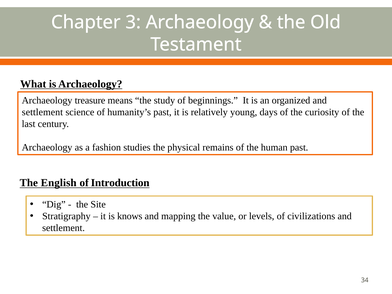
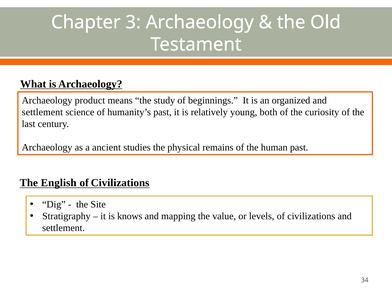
treasure: treasure -> product
days: days -> both
fashion: fashion -> ancient
Introduction at (120, 183): Introduction -> Civilizations
